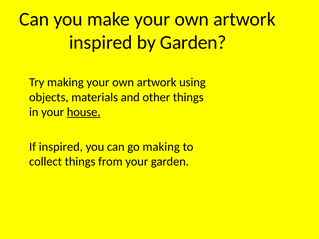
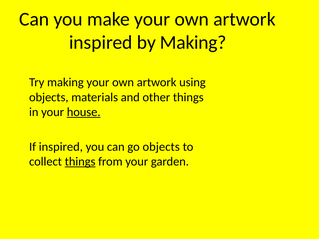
by Garden: Garden -> Making
go making: making -> objects
things at (80, 162) underline: none -> present
